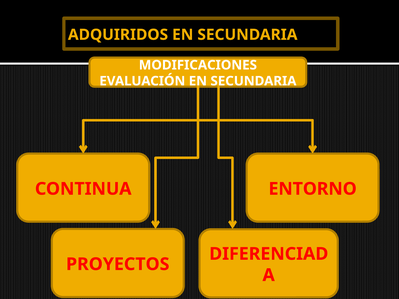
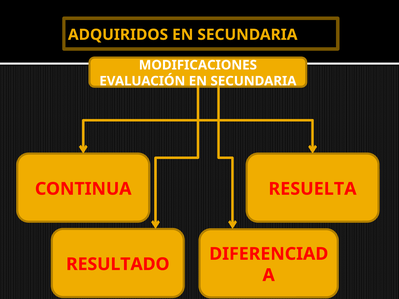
ENTORNO: ENTORNO -> RESUELTA
PROYECTOS: PROYECTOS -> RESULTADO
